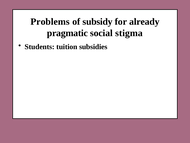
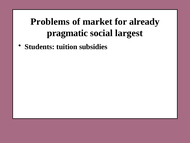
subsidy: subsidy -> market
stigma: stigma -> largest
